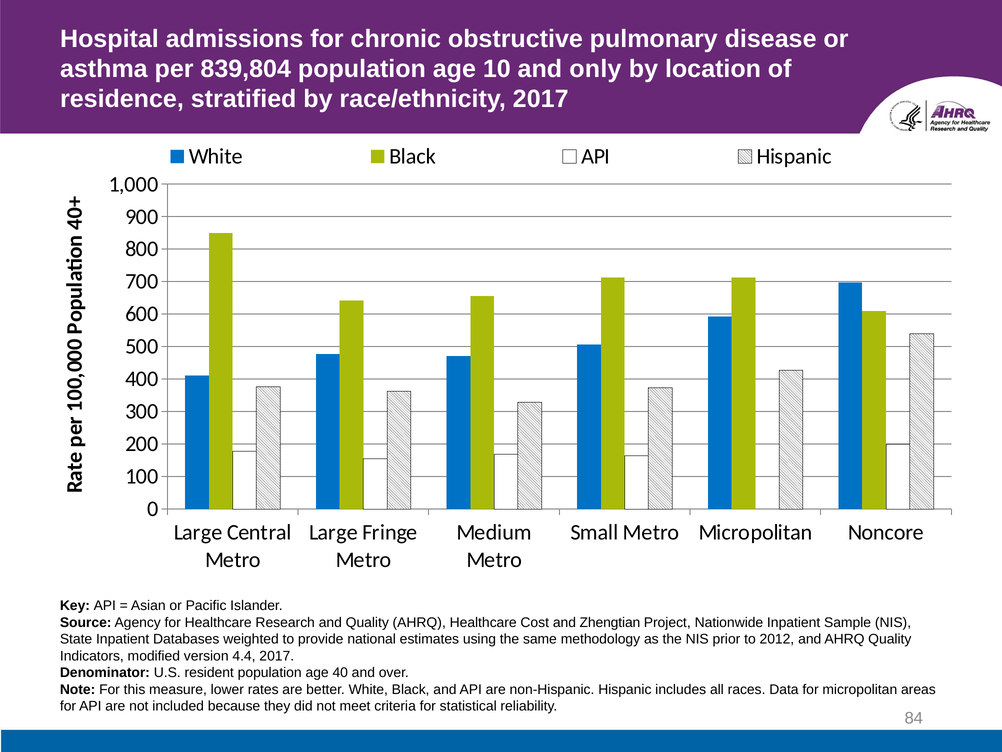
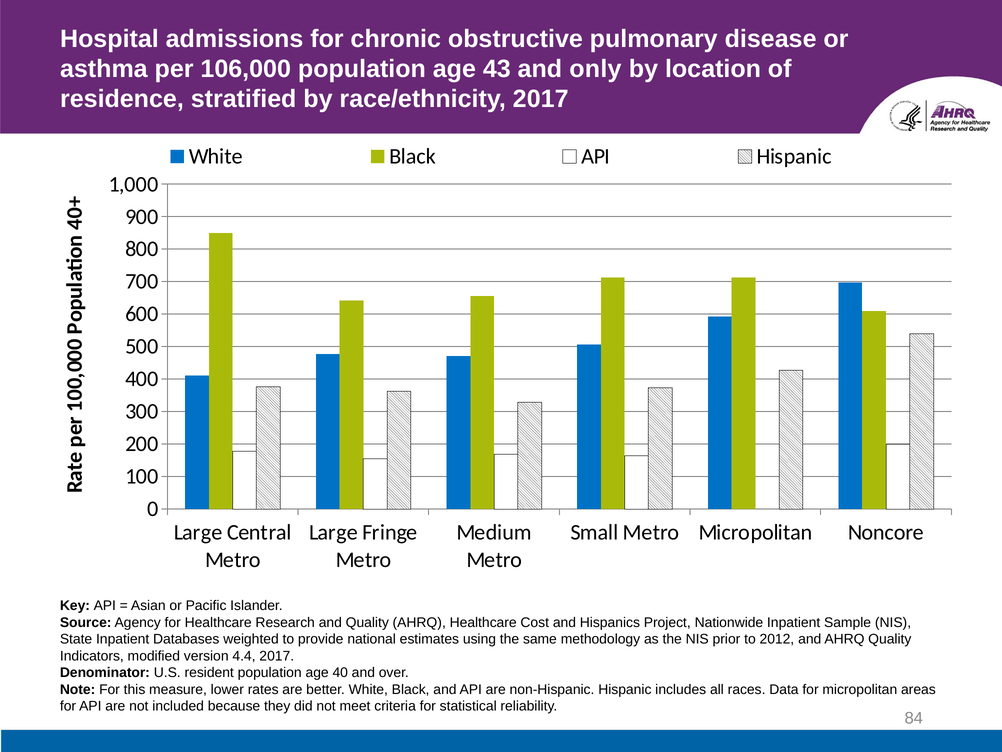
839,804: 839,804 -> 106,000
10: 10 -> 43
Zhengtian: Zhengtian -> Hispanics
